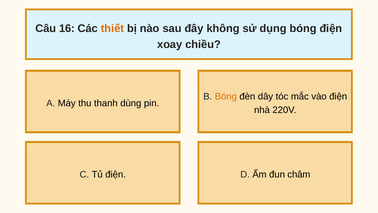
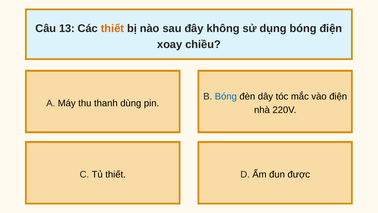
16: 16 -> 13
Bóng at (226, 96) colour: orange -> blue
Tủ điện: điện -> thiết
châm: châm -> được
